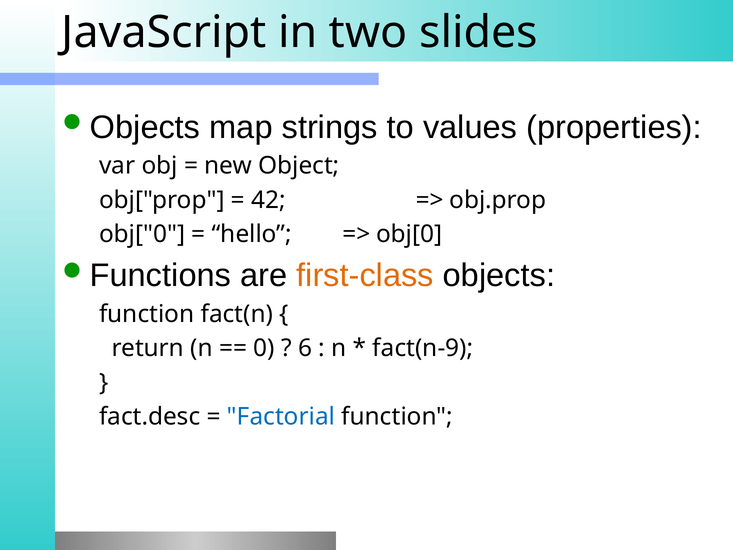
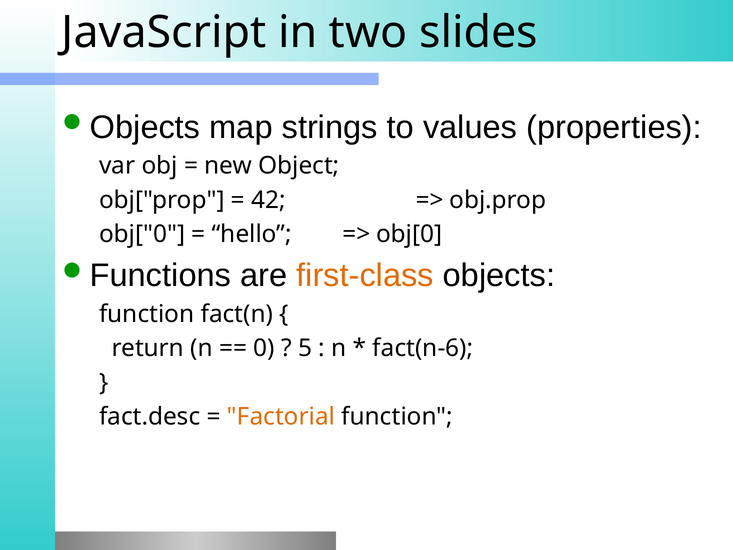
6: 6 -> 5
fact(n-9: fact(n-9 -> fact(n-6
Factorial colour: blue -> orange
